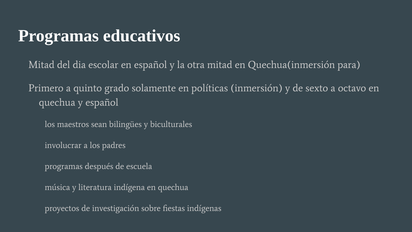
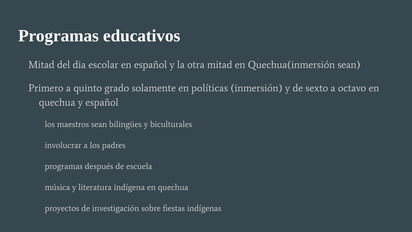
Quechua(inmersión para: para -> sean
